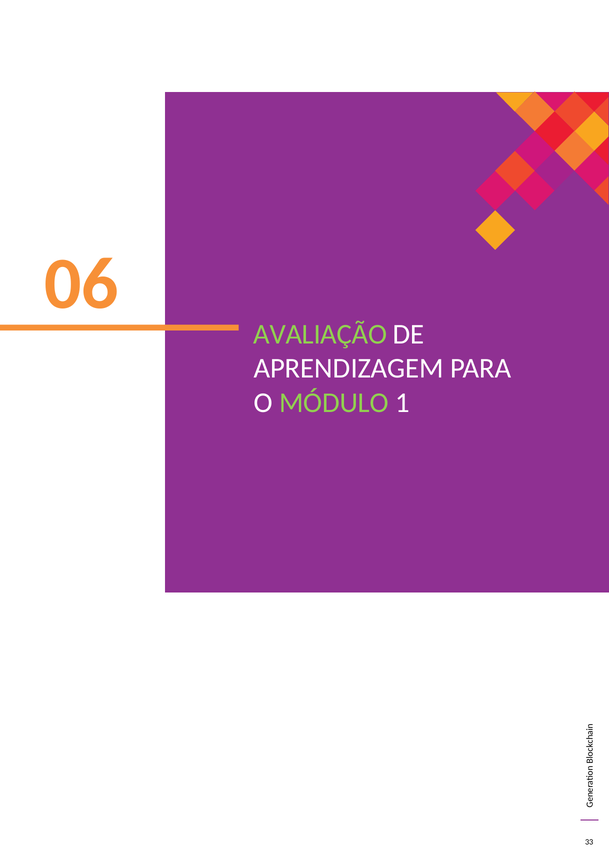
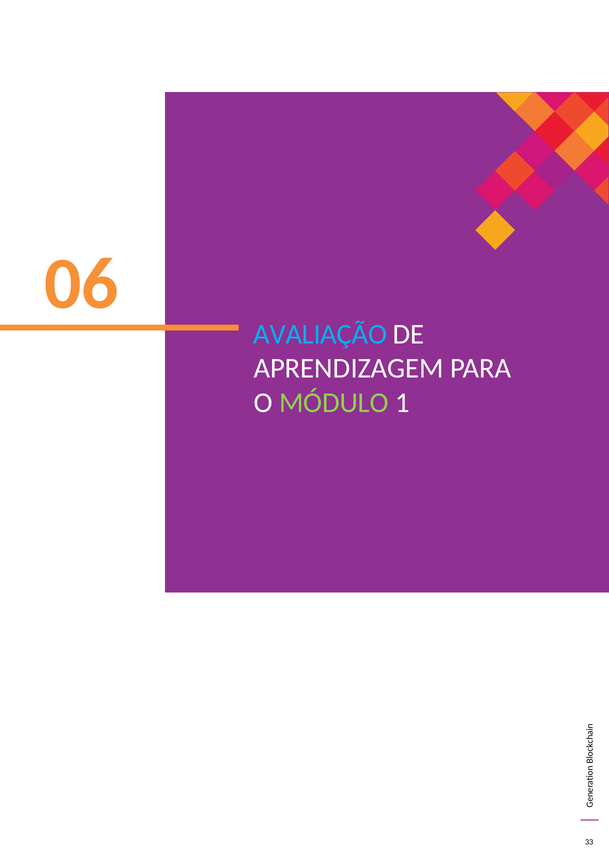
AVALIAÇÃO colour: light green -> light blue
